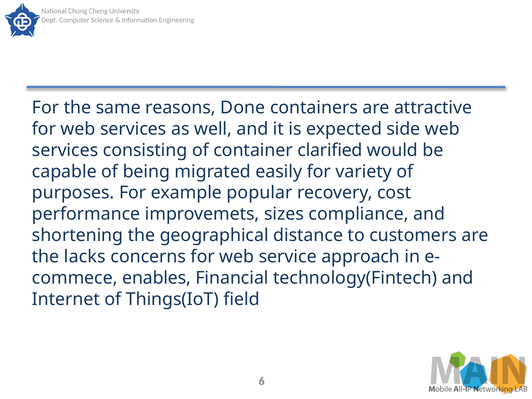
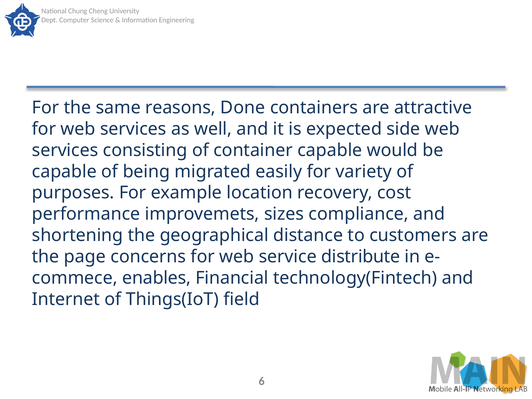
container clarified: clarified -> capable
popular: popular -> location
lacks: lacks -> page
approach: approach -> distribute
